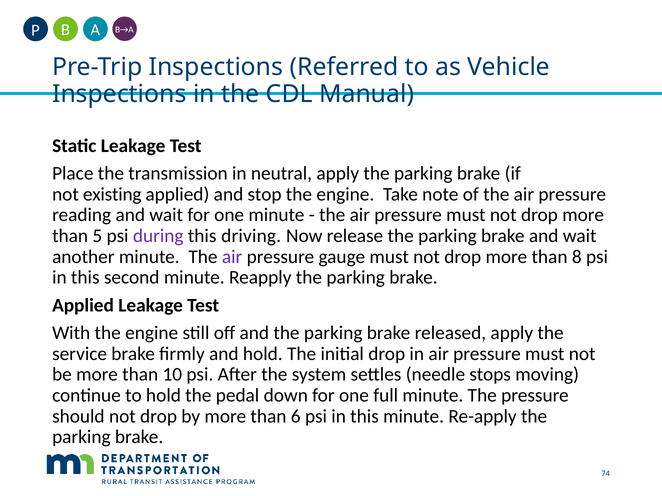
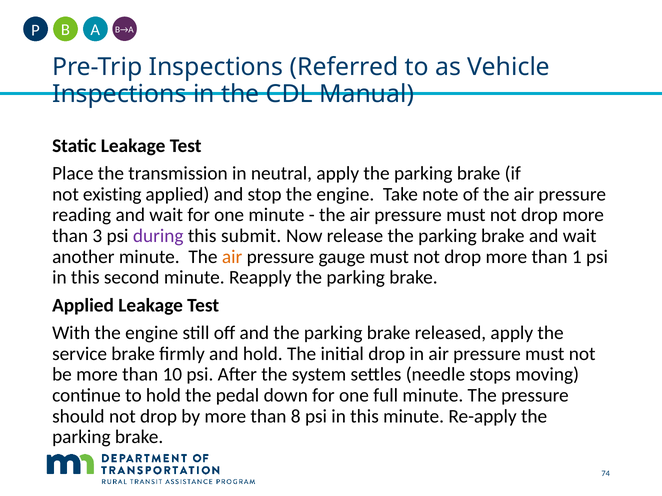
5: 5 -> 3
driving: driving -> submit
air at (232, 257) colour: purple -> orange
8: 8 -> 1
6: 6 -> 8
